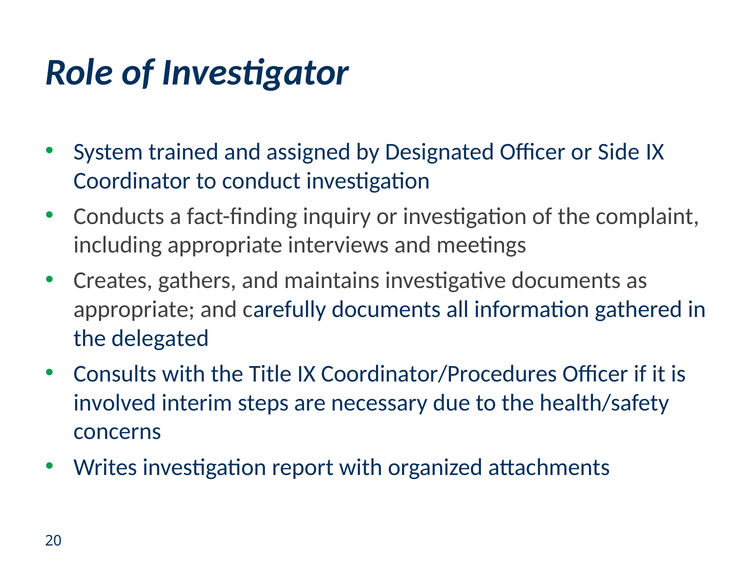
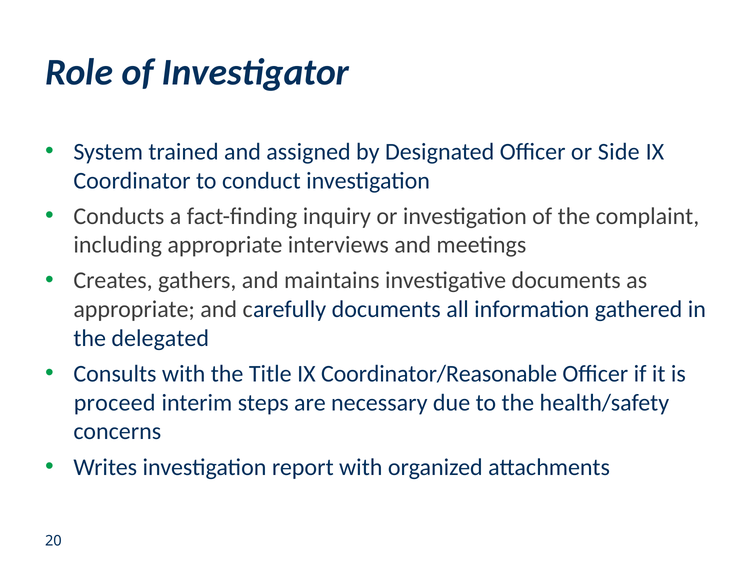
Coordinator/Procedures: Coordinator/Procedures -> Coordinator/Reasonable
involved: involved -> proceed
